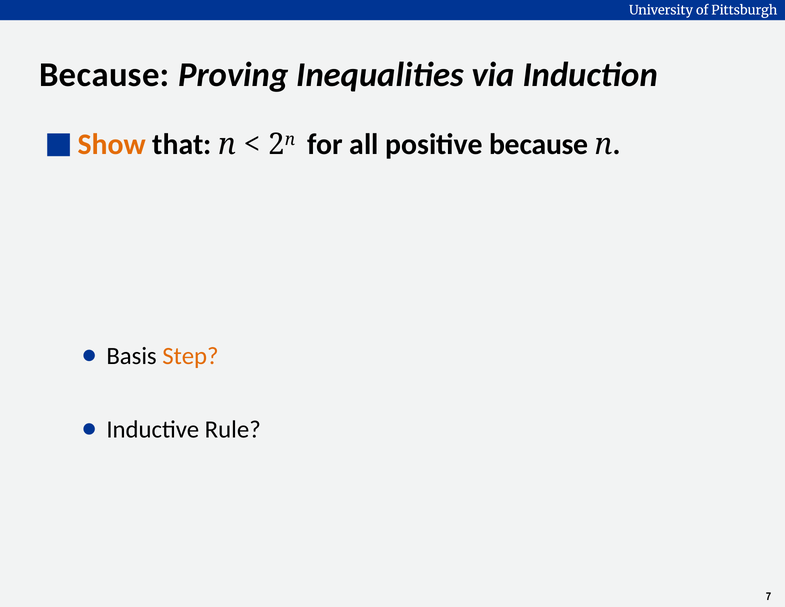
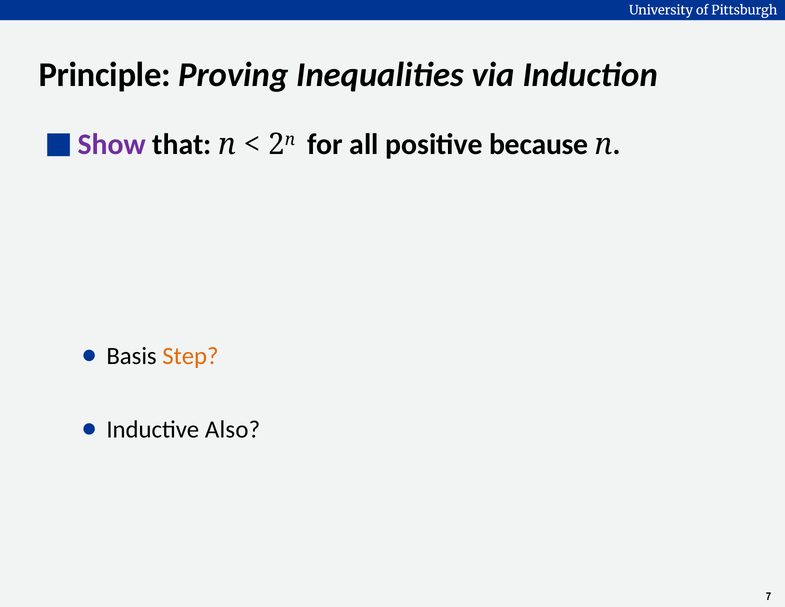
Because at (104, 75): Because -> Principle
Show colour: orange -> purple
Rule: Rule -> Also
